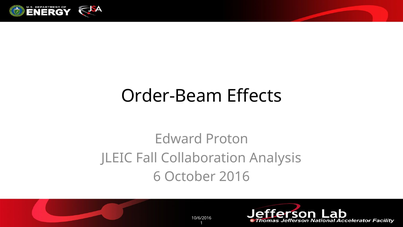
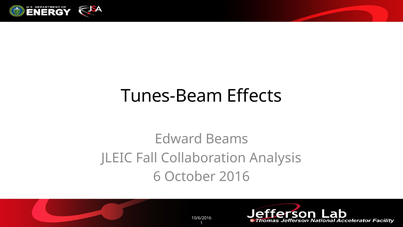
Order-Beam: Order-Beam -> Tunes-Beam
Proton: Proton -> Beams
